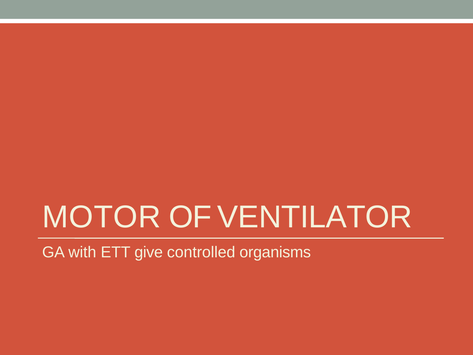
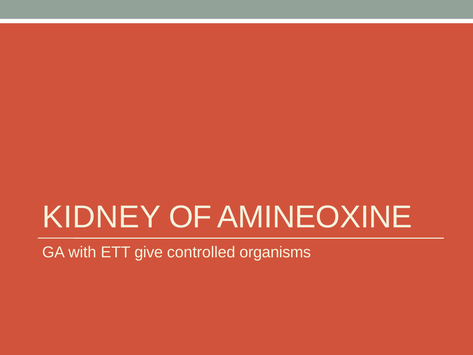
MOTOR: MOTOR -> KIDNEY
VENTILATOR: VENTILATOR -> AMINEOXINE
